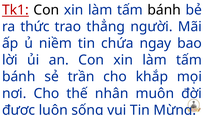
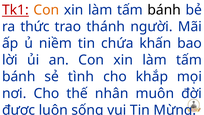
Con at (46, 10) colour: black -> orange
thẳng: thẳng -> thánh
ngay: ngay -> khấn
trần: trần -> tình
